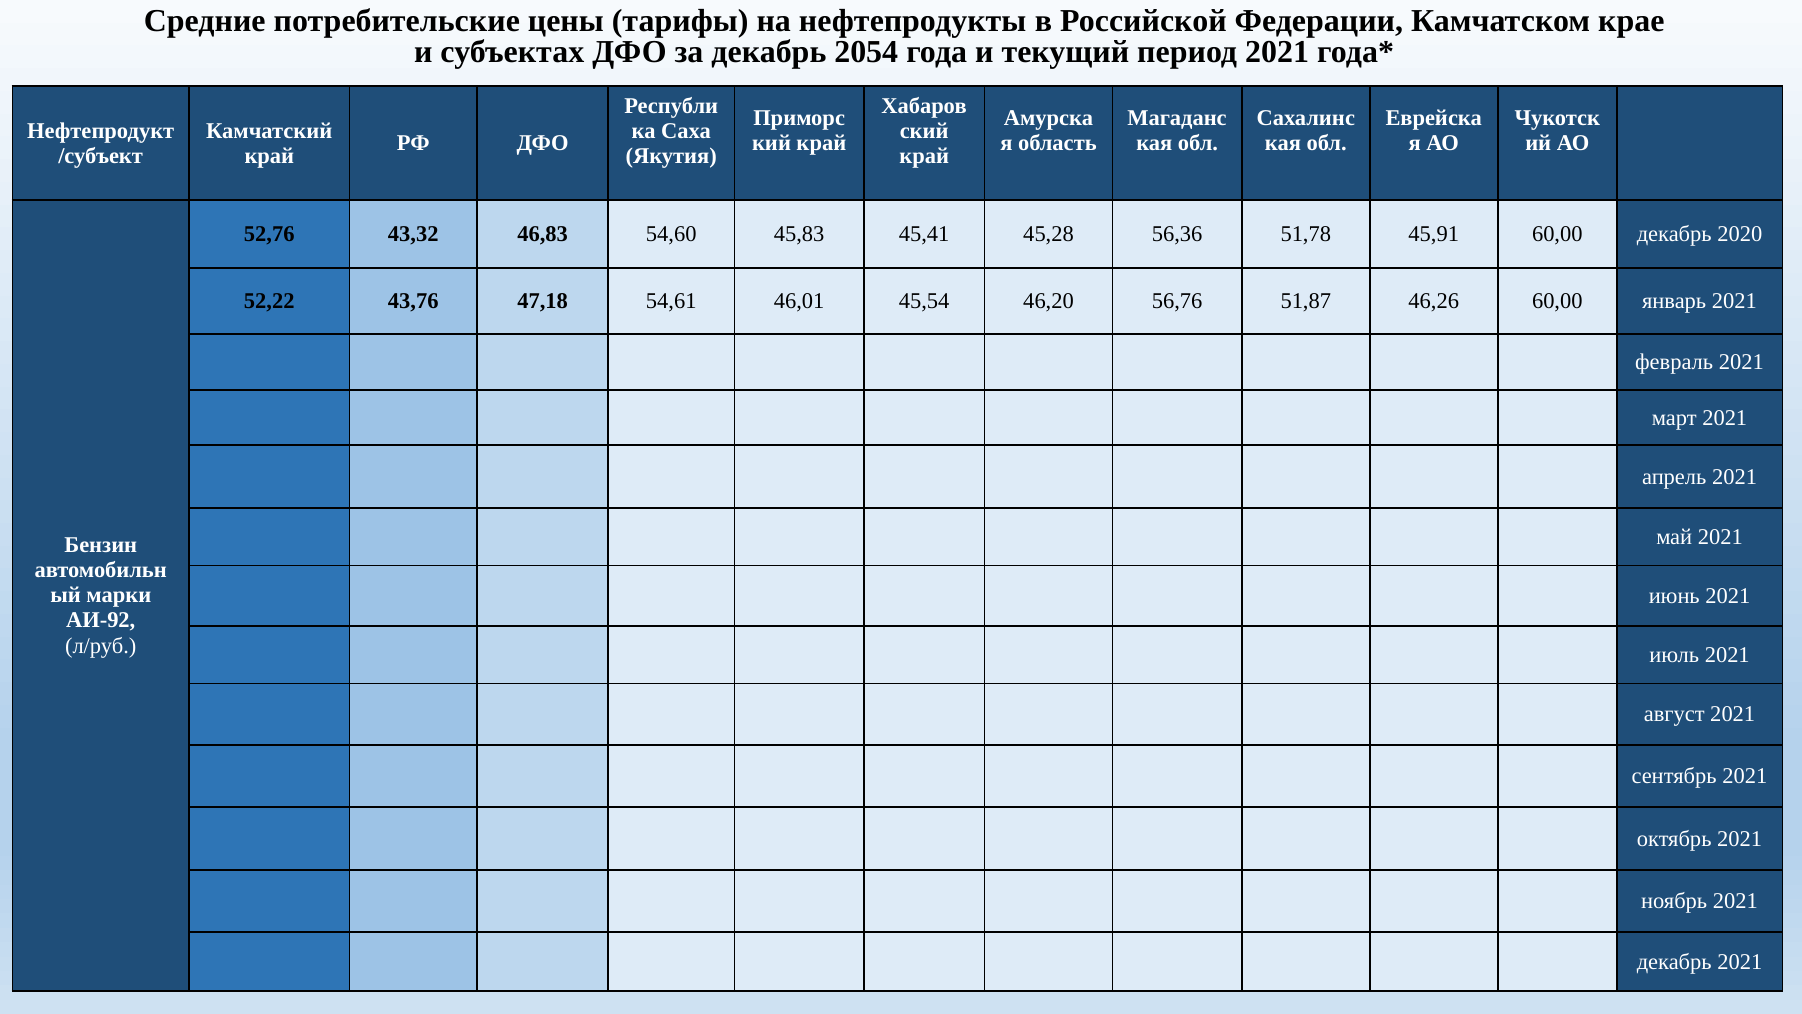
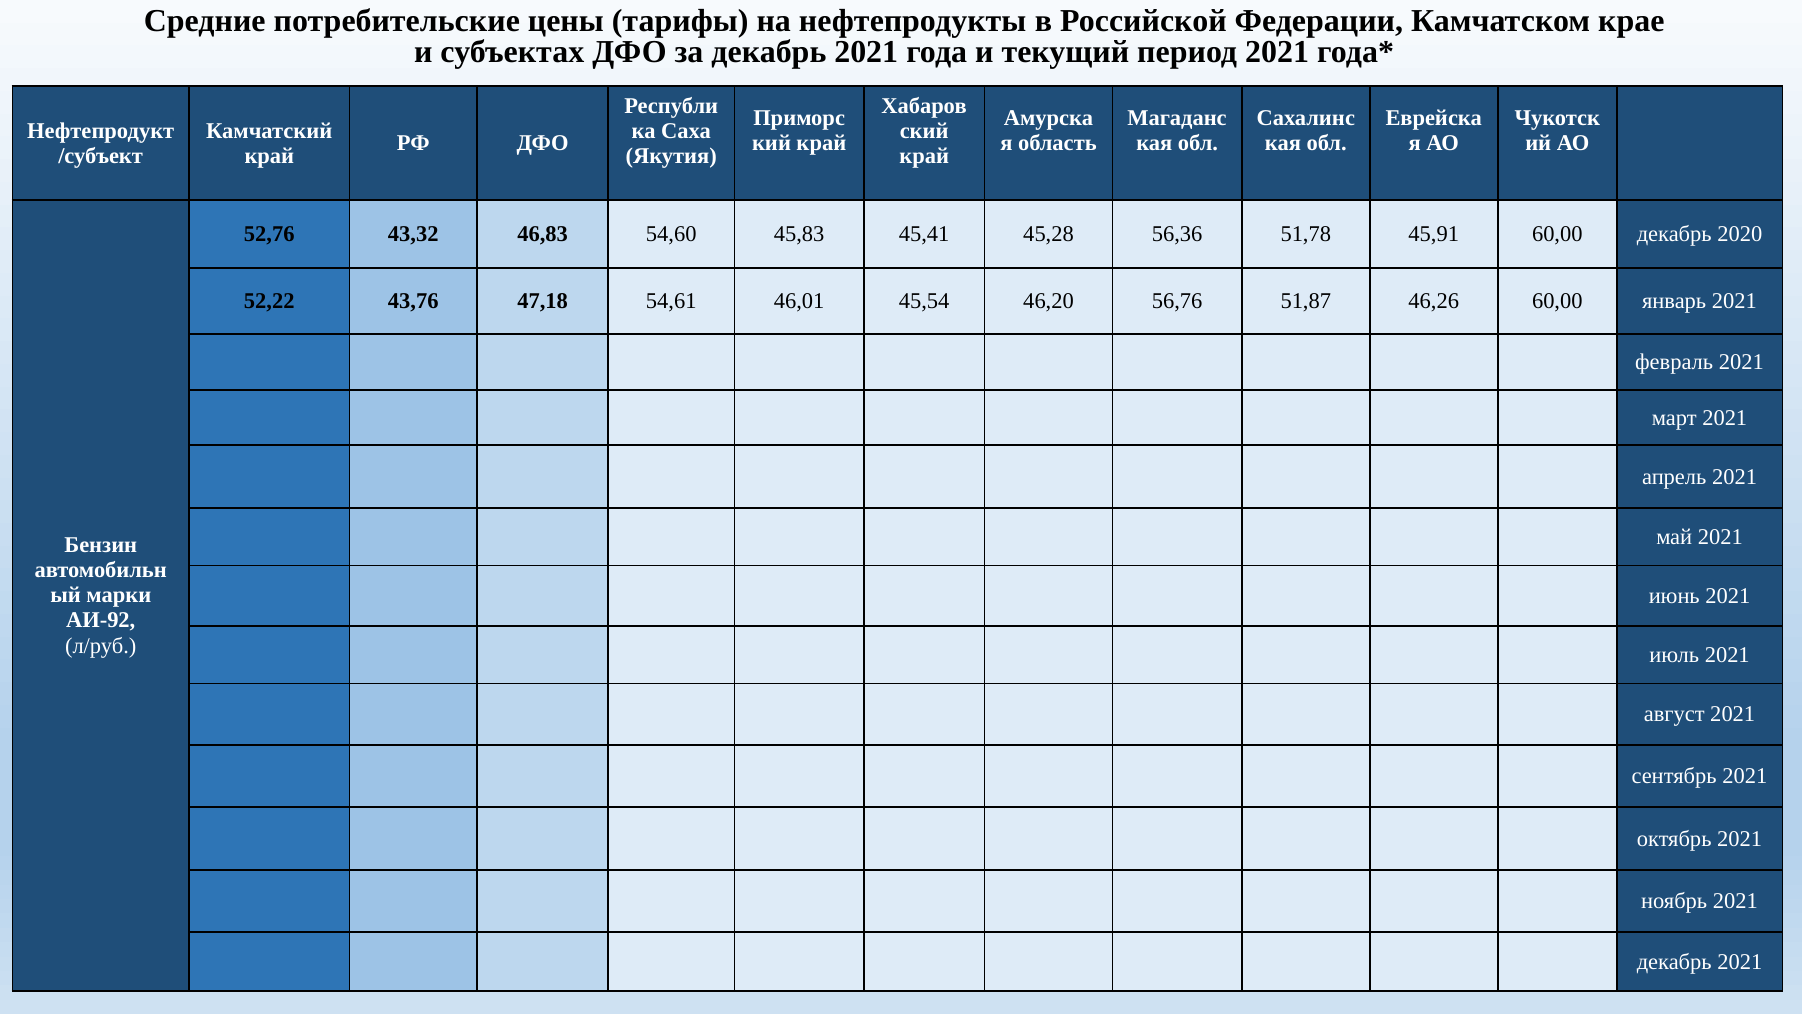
за декабрь 2054: 2054 -> 2021
